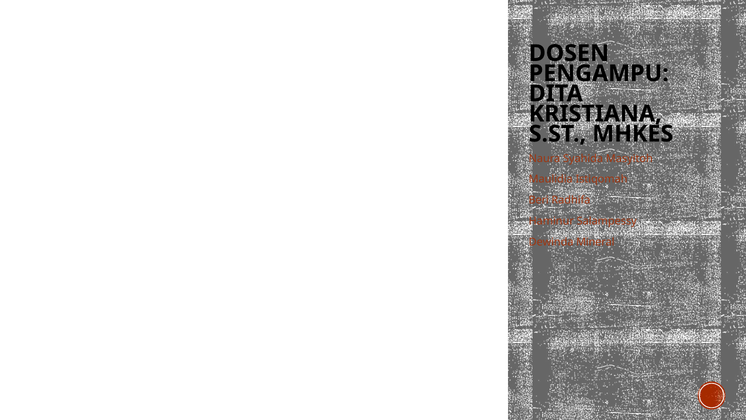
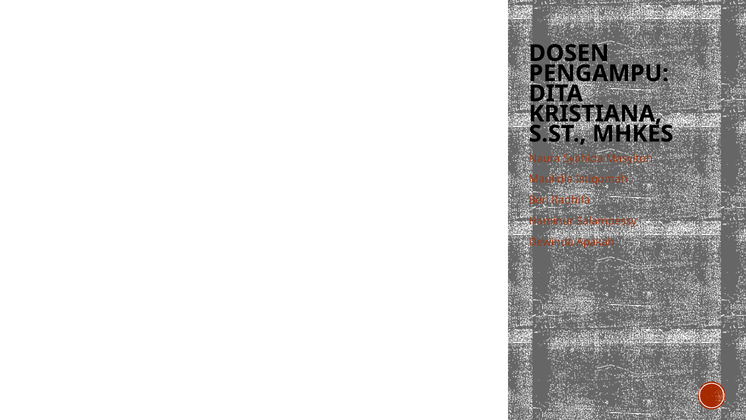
Mineral: Mineral -> Apakah
